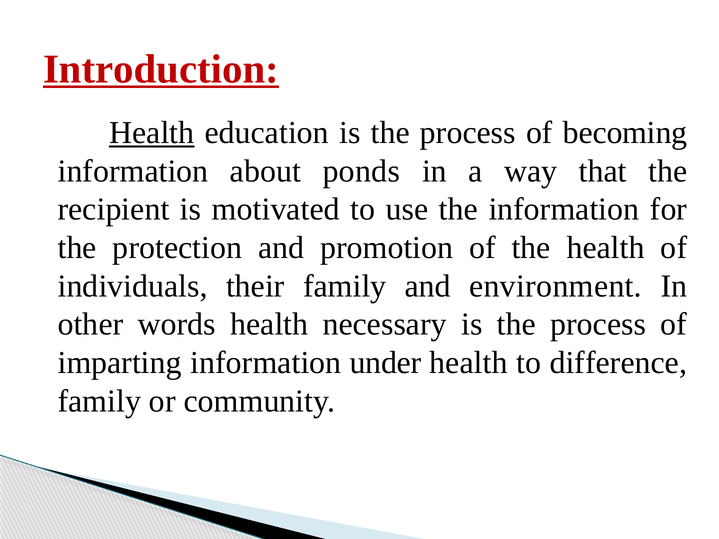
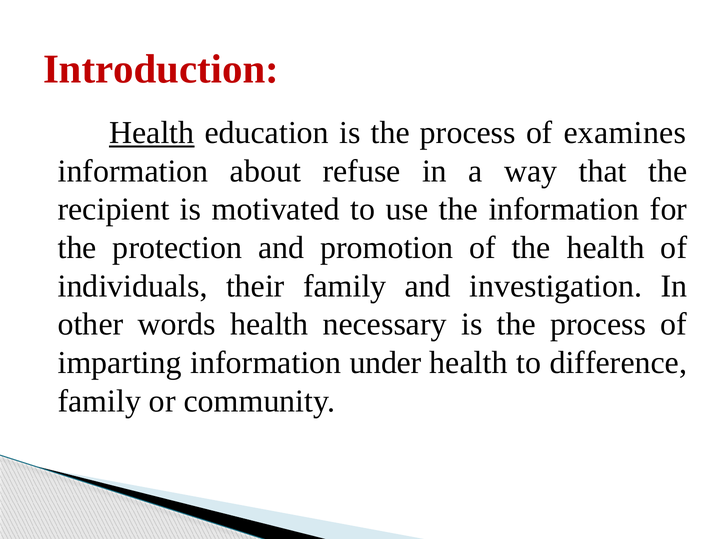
Introduction underline: present -> none
becoming: becoming -> examines
ponds: ponds -> refuse
environment: environment -> investigation
